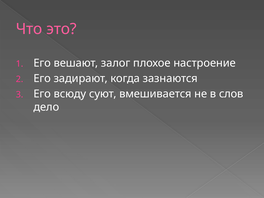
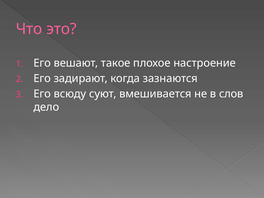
залог: залог -> такое
